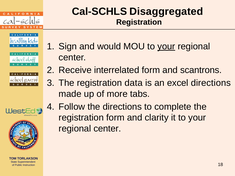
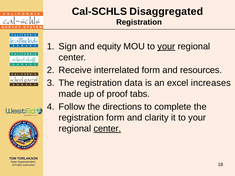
would: would -> equity
scantrons: scantrons -> resources
excel directions: directions -> increases
more: more -> proof
center at (107, 129) underline: none -> present
